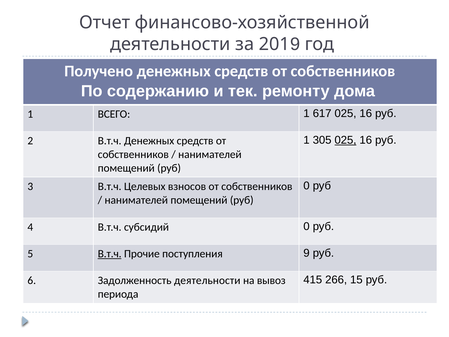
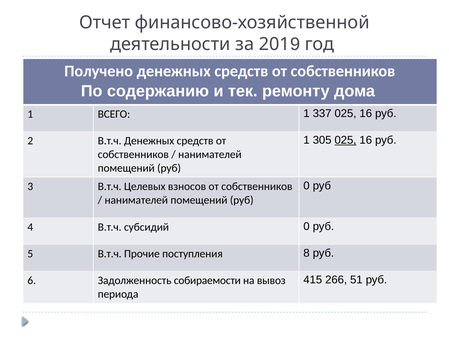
617: 617 -> 337
В.т.ч at (110, 254) underline: present -> none
поступления 9: 9 -> 8
15: 15 -> 51
Задолженность деятельности: деятельности -> собираемости
